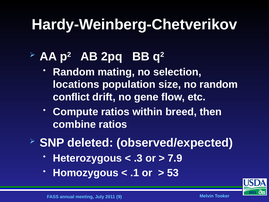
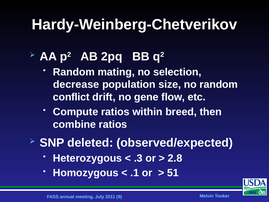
locations: locations -> decrease
7.9: 7.9 -> 2.8
53: 53 -> 51
